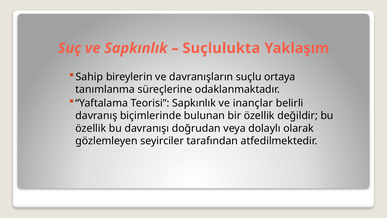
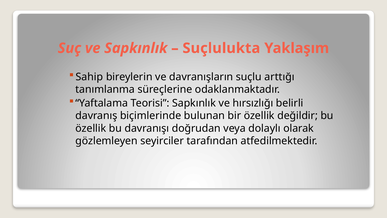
ortaya: ortaya -> arttığı
inançlar: inançlar -> hırsızlığı
